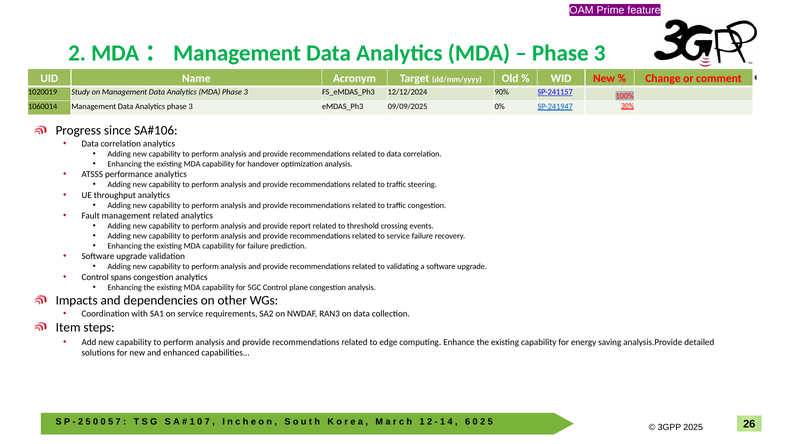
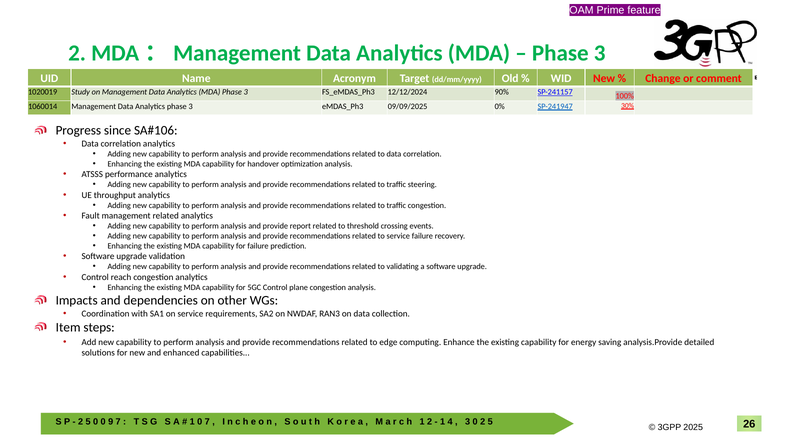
spans: spans -> reach
5 at (111, 422): 5 -> 9
6 at (468, 422): 6 -> 3
